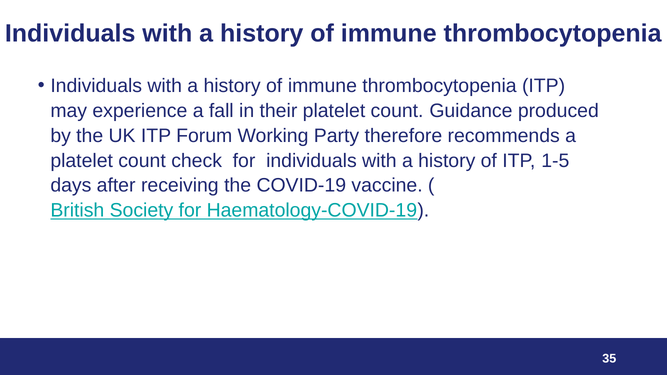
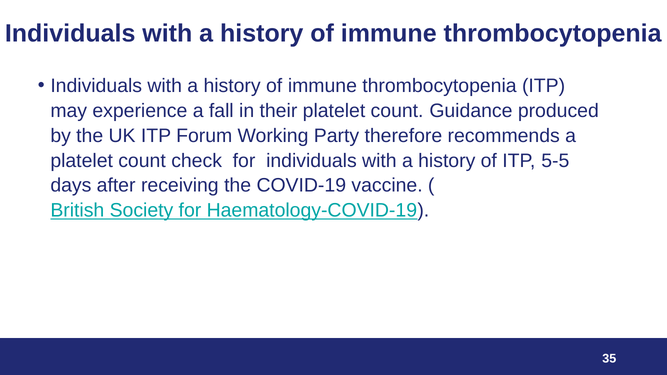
1-5: 1-5 -> 5-5
